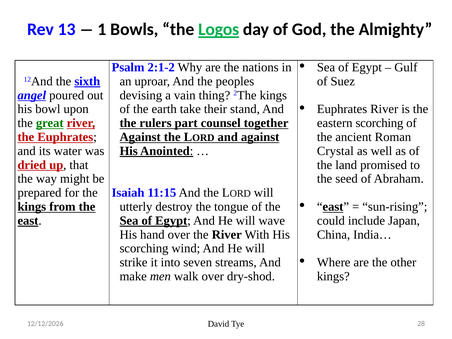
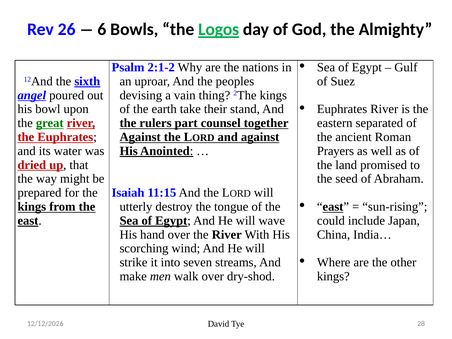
13: 13 -> 26
1: 1 -> 6
eastern scorching: scorching -> separated
Crystal: Crystal -> Prayers
